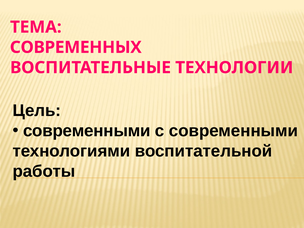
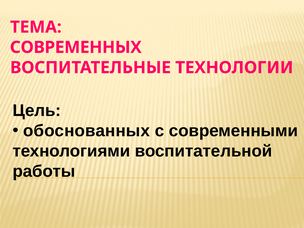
современными at (87, 131): современными -> обоснованных
